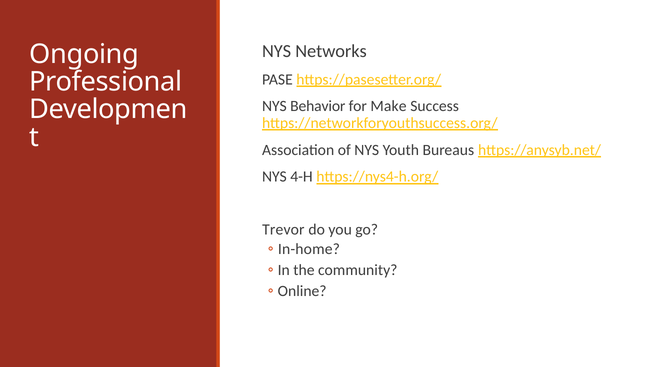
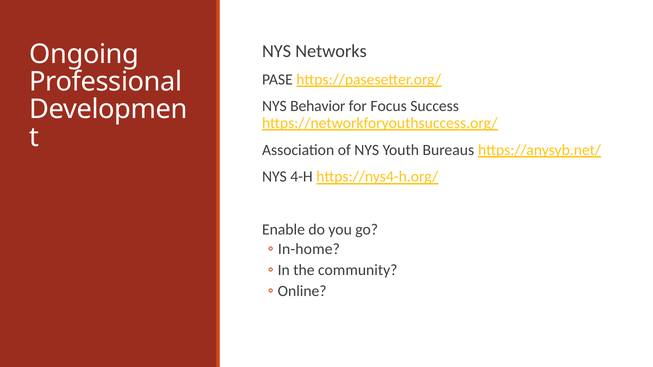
Make: Make -> Focus
Trevor: Trevor -> Enable
